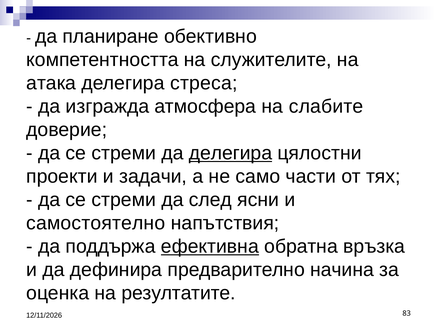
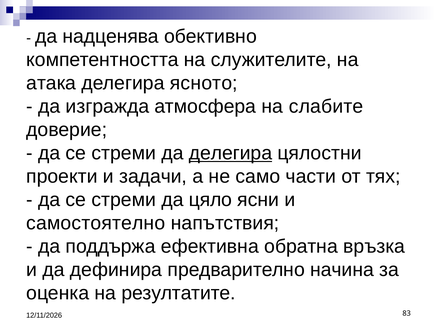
планиране: планиране -> надценява
стреса: стреса -> ясното
след: след -> цяло
ефективна underline: present -> none
